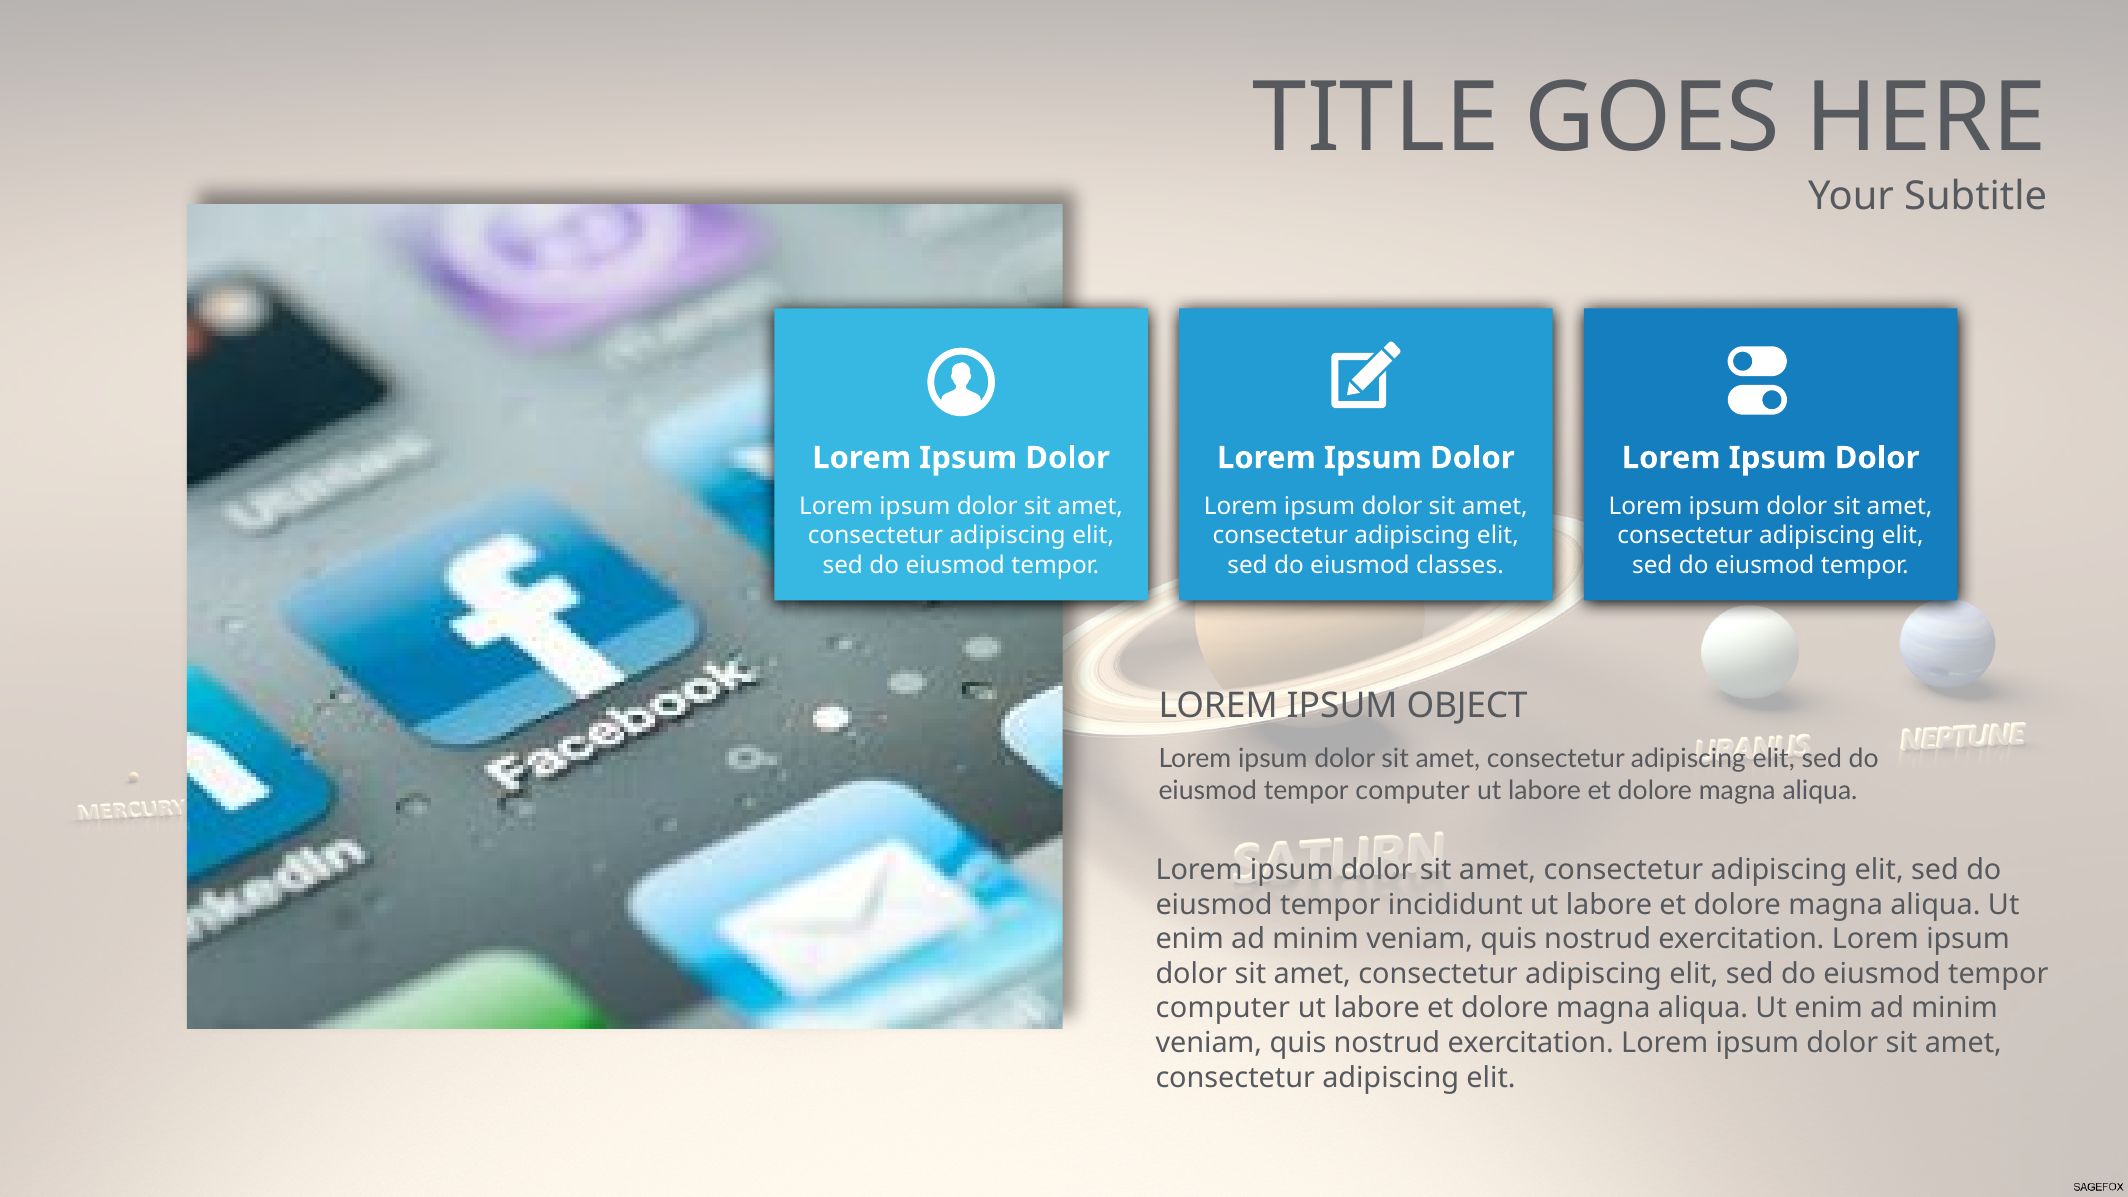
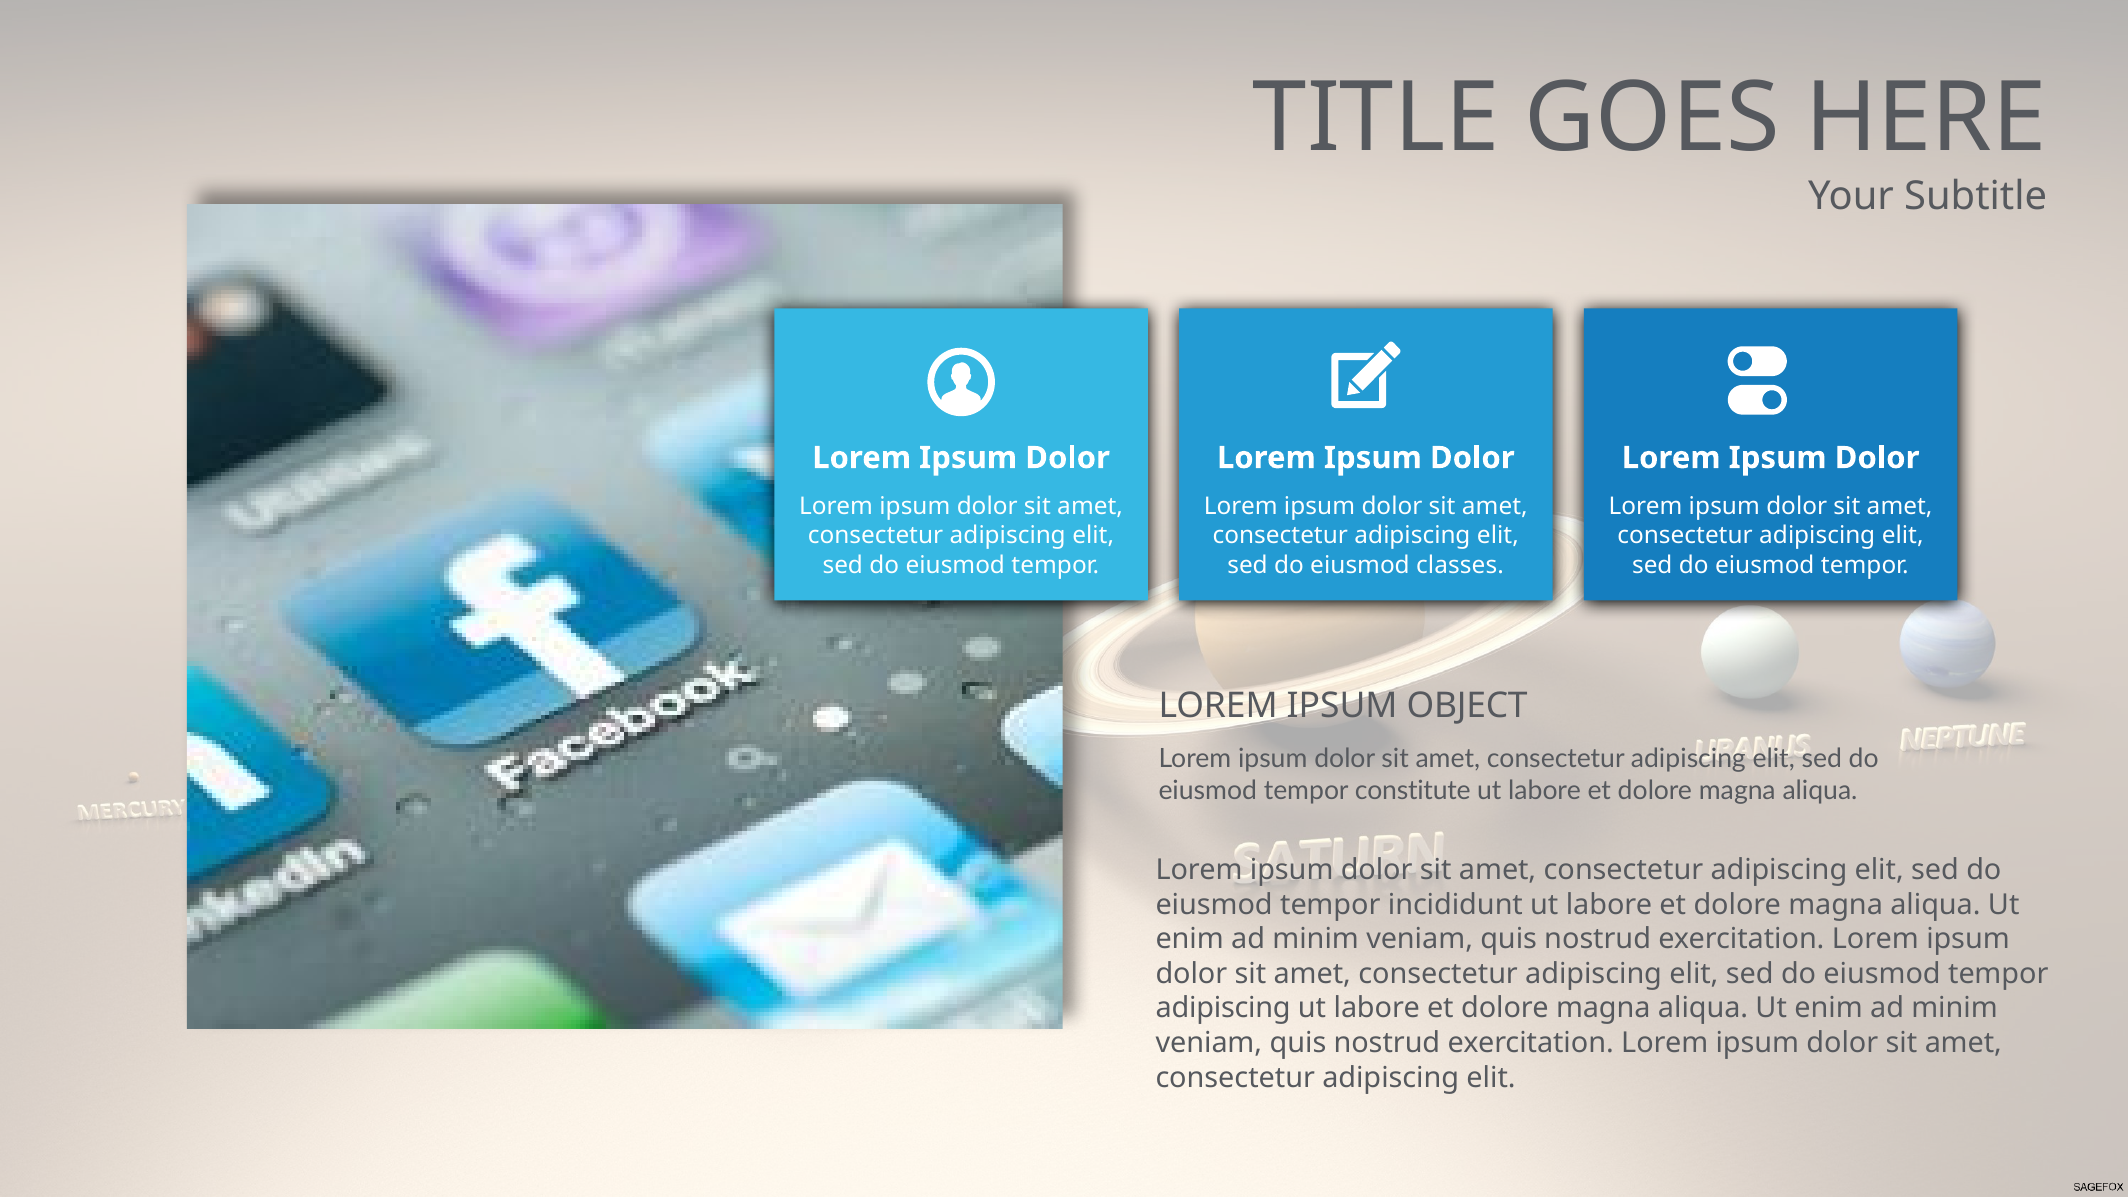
computer at (1413, 791): computer -> constitute
computer at (1223, 1008): computer -> adipiscing
